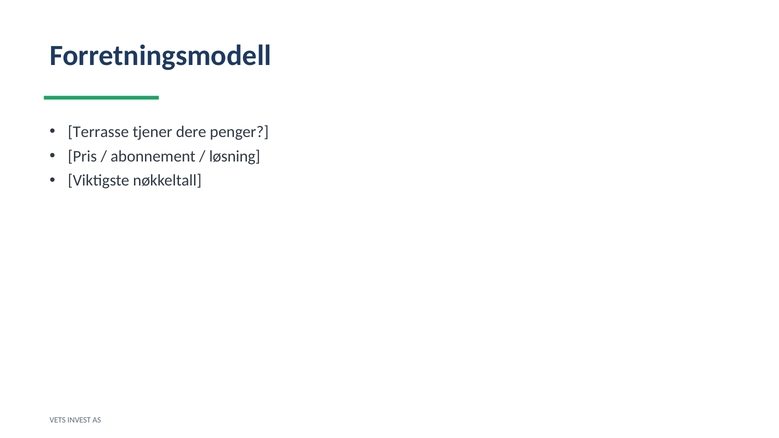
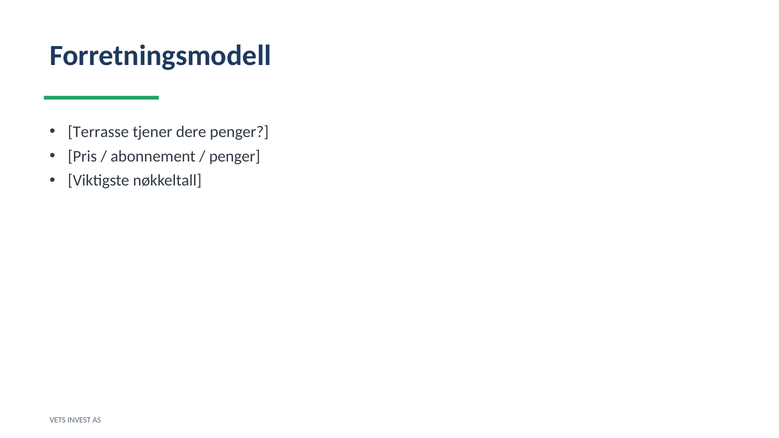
løsning at (235, 156): løsning -> penger
